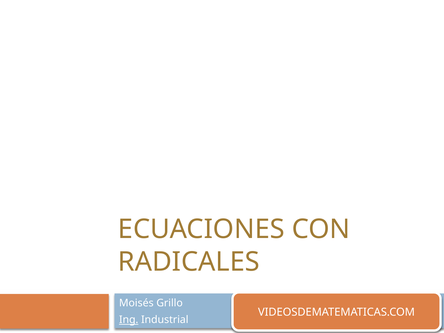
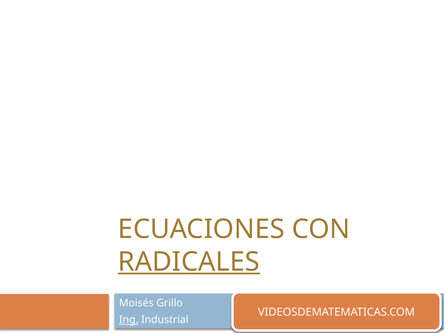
RADICALES underline: none -> present
